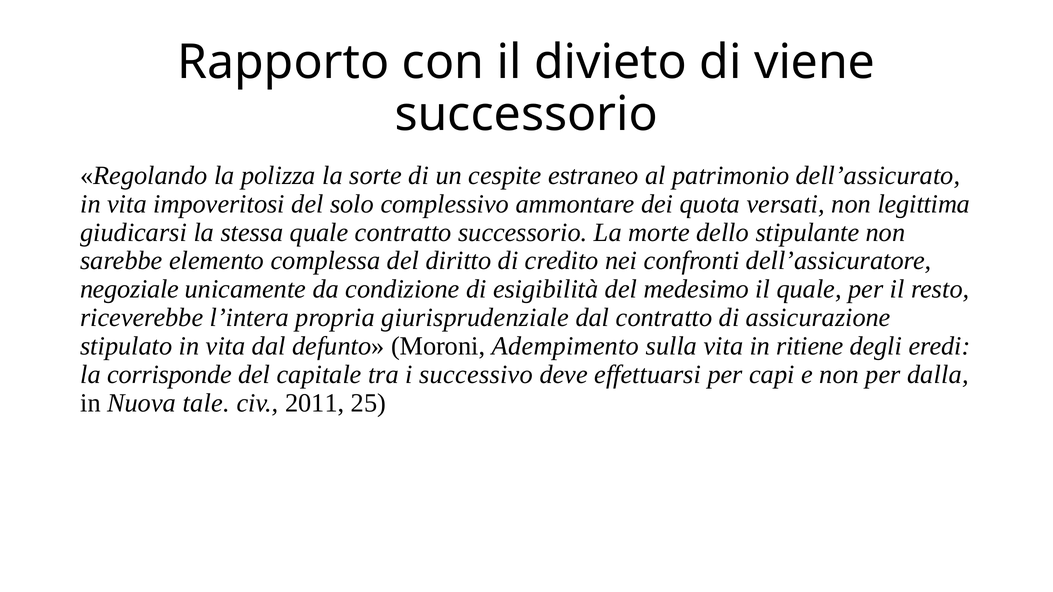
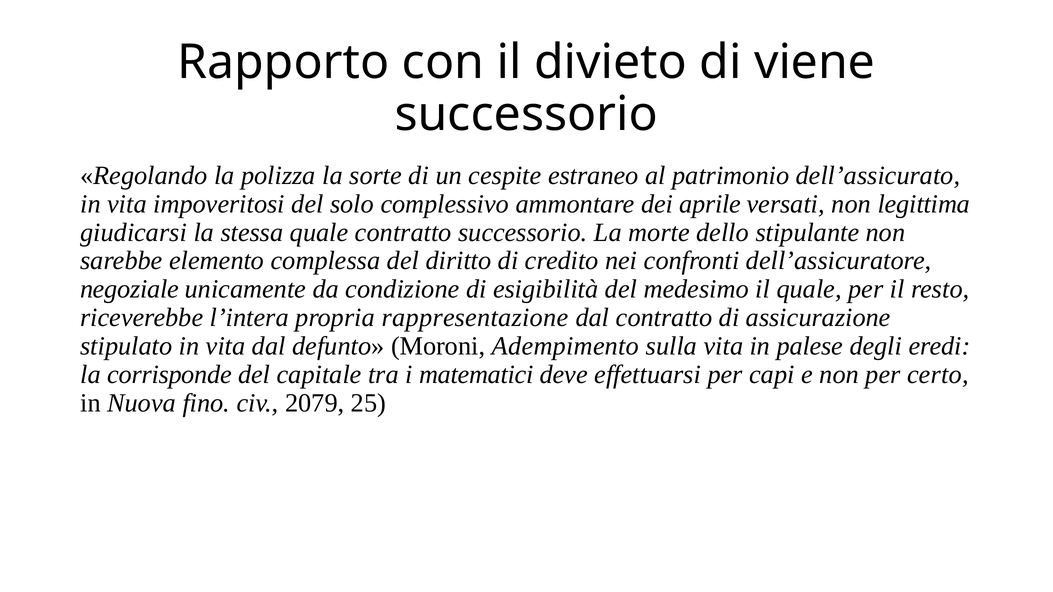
quota: quota -> aprile
giurisprudenziale: giurisprudenziale -> rappresentazione
ritiene: ritiene -> palese
successivo: successivo -> matematici
dalla: dalla -> certo
tale: tale -> fino
2011: 2011 -> 2079
